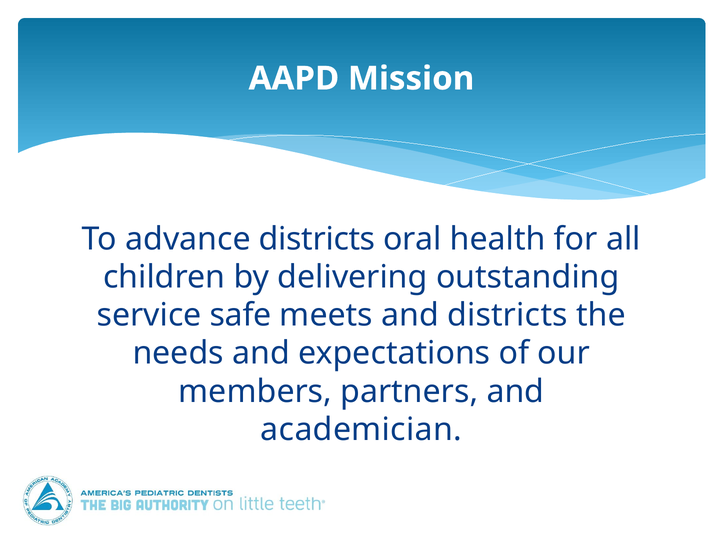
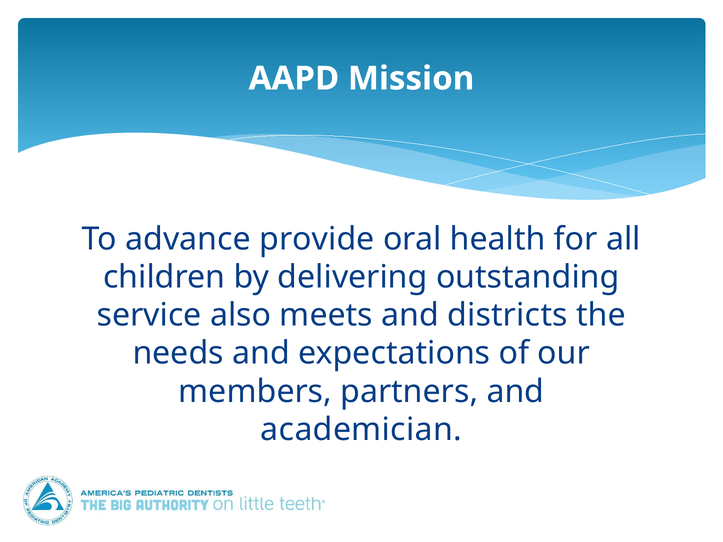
advance districts: districts -> provide
safe: safe -> also
